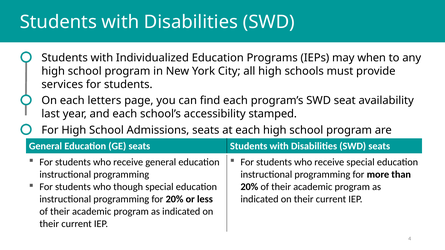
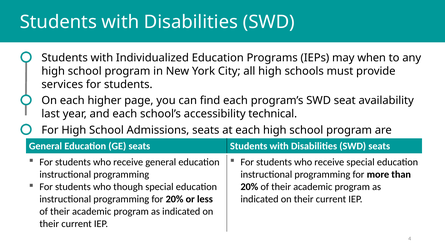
letters: letters -> higher
stamped: stamped -> technical
